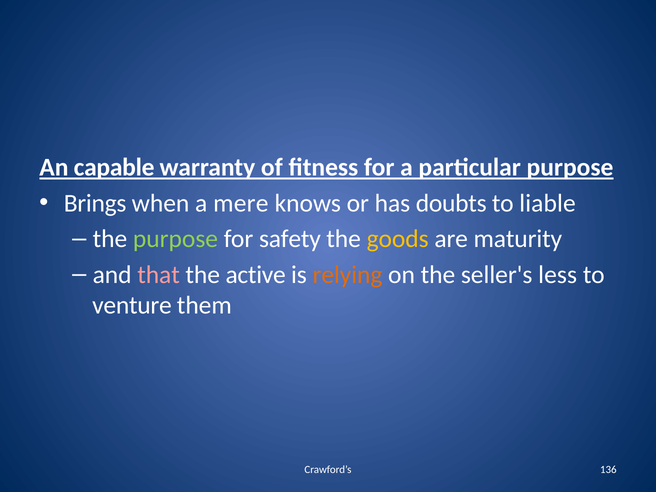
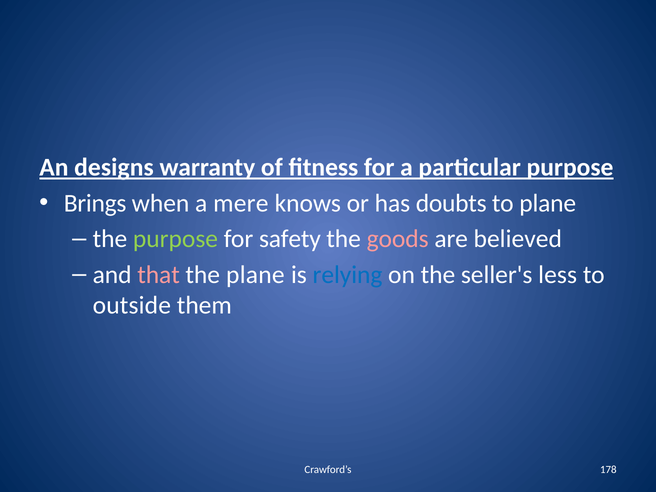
capable: capable -> designs
to liable: liable -> plane
goods colour: yellow -> pink
maturity: maturity -> believed
the active: active -> plane
relying colour: orange -> blue
venture: venture -> outside
136: 136 -> 178
